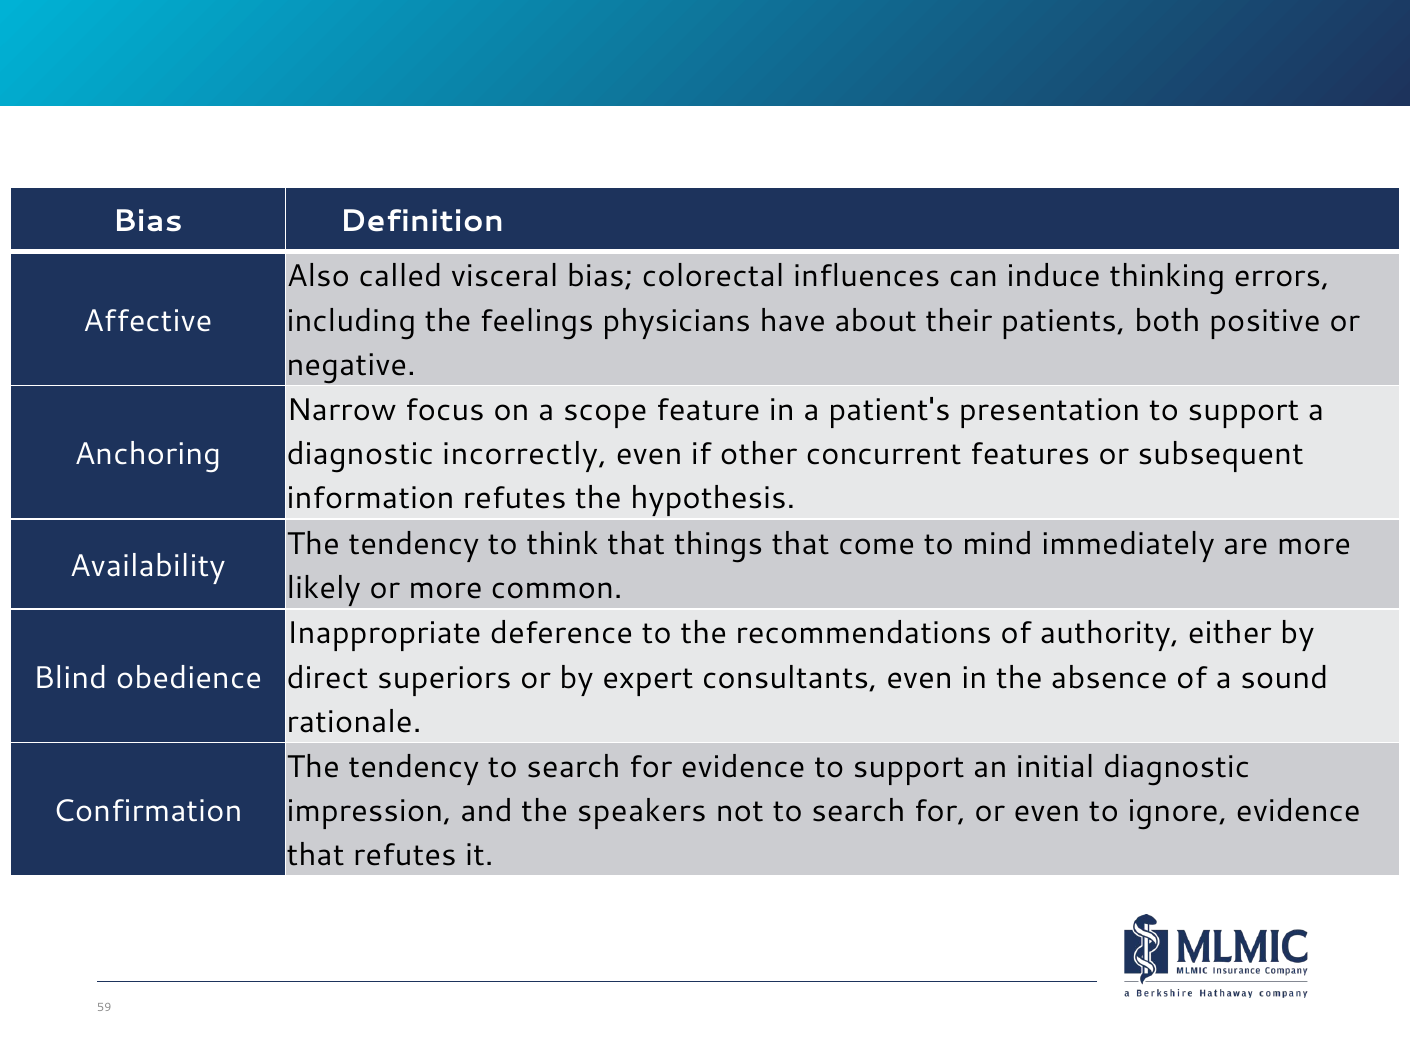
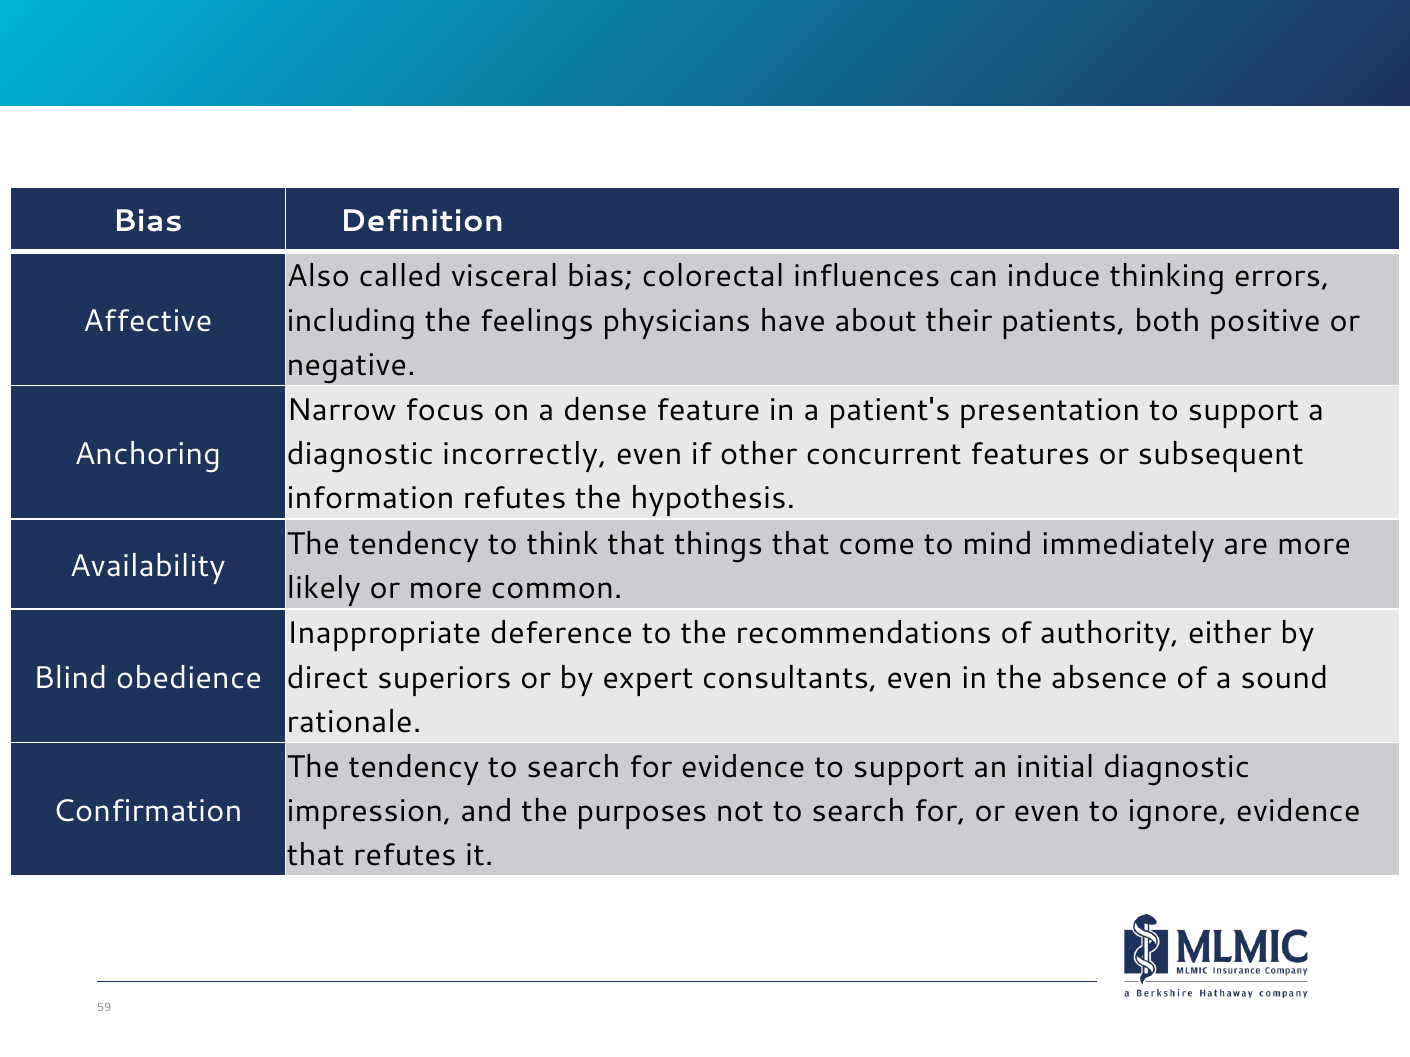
scope: scope -> dense
speakers: speakers -> purposes
